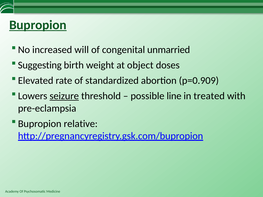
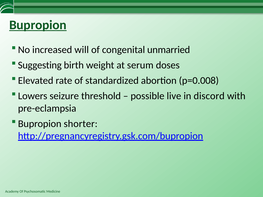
object: object -> serum
p=0.909: p=0.909 -> p=0.008
seizure underline: present -> none
line: line -> live
treated: treated -> discord
relative: relative -> shorter
